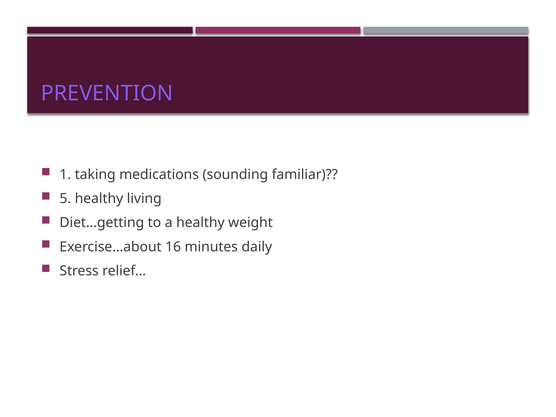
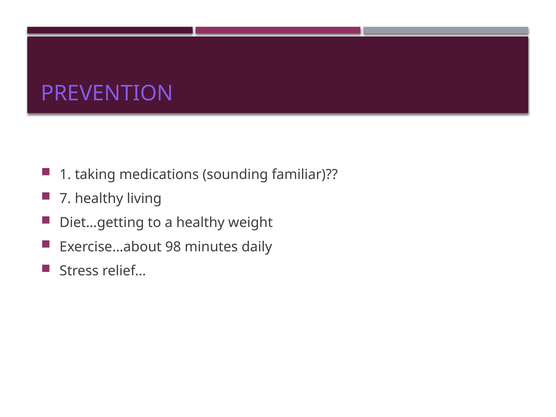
5: 5 -> 7
16: 16 -> 98
